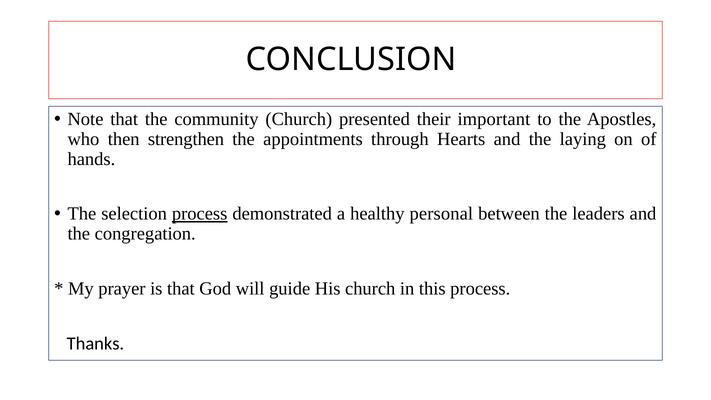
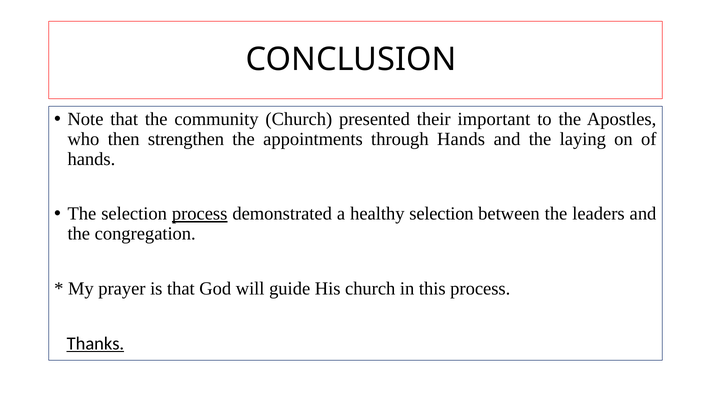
through Hearts: Hearts -> Hands
healthy personal: personal -> selection
Thanks underline: none -> present
